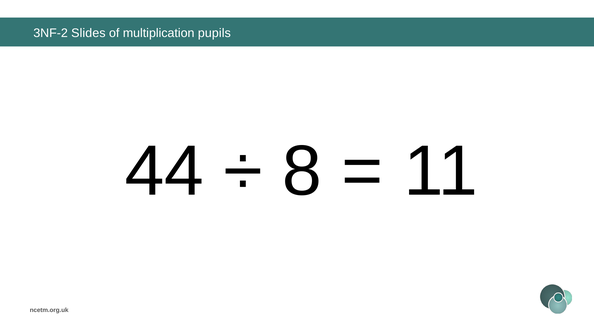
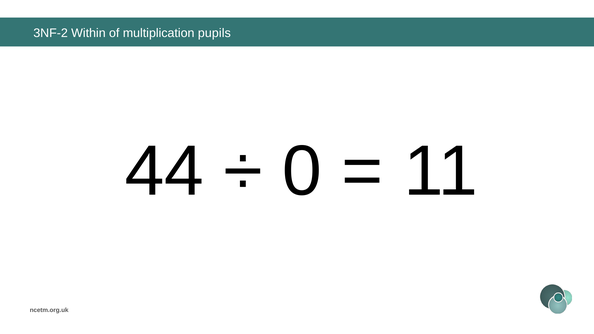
Slides: Slides -> Within
8: 8 -> 0
